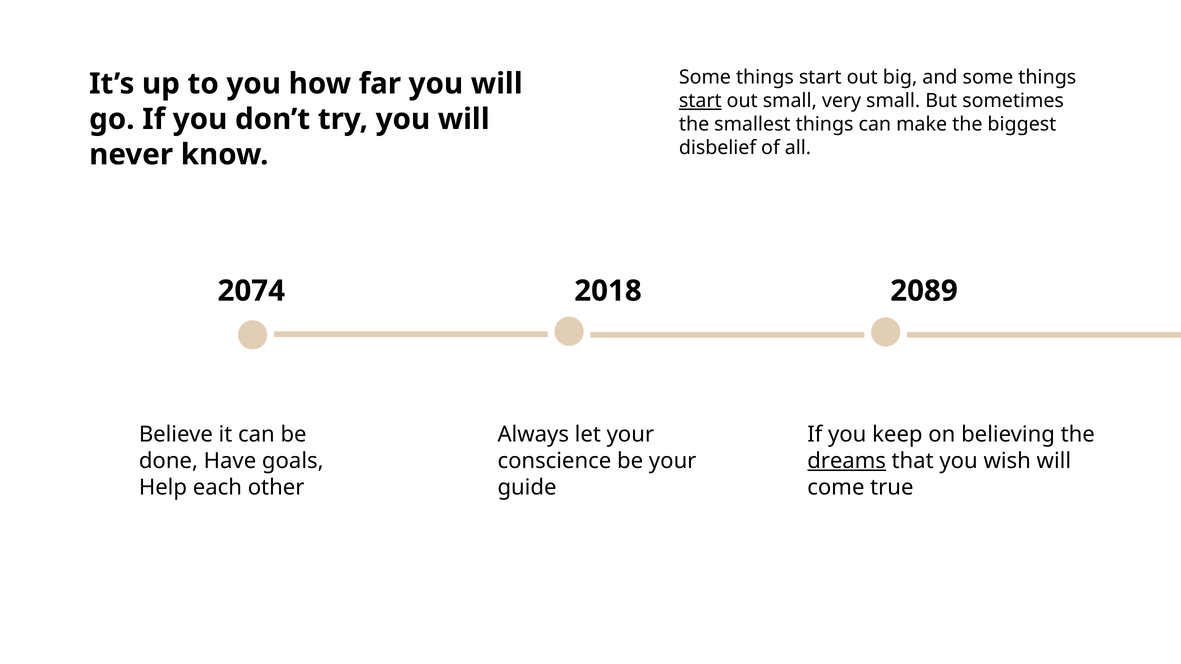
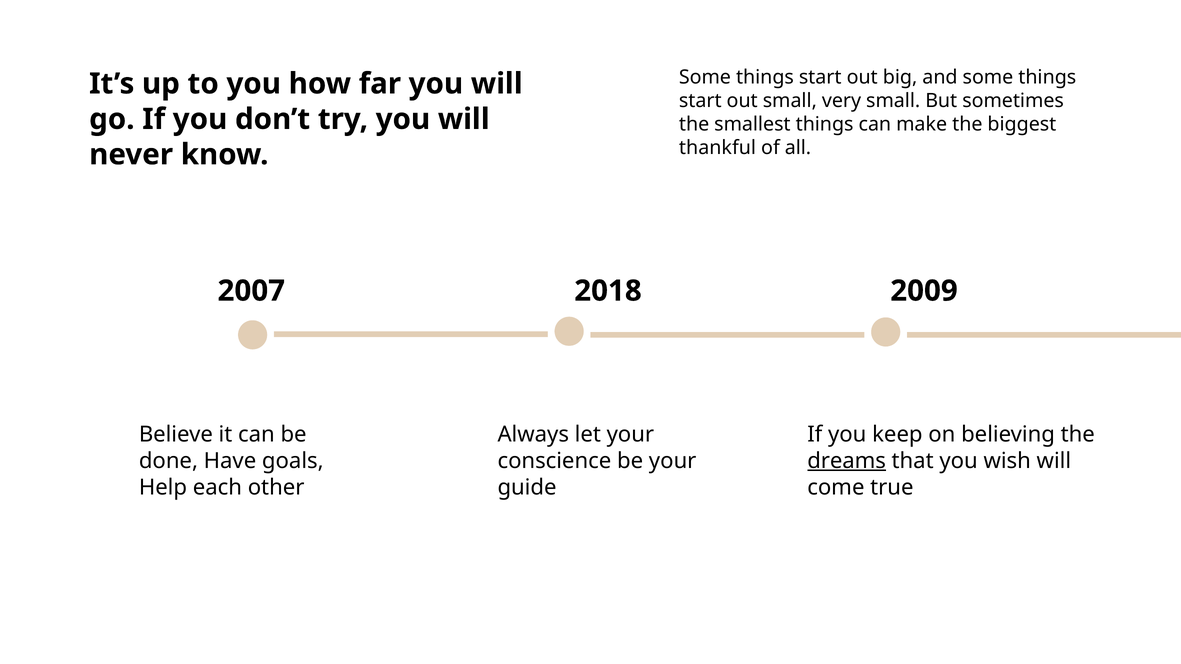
start at (700, 101) underline: present -> none
disbelief: disbelief -> thankful
2074: 2074 -> 2007
2089: 2089 -> 2009
